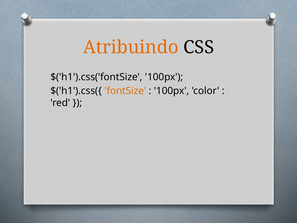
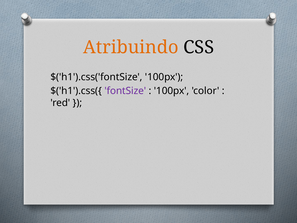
fontSize colour: orange -> purple
